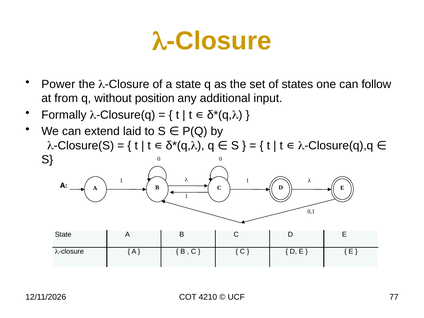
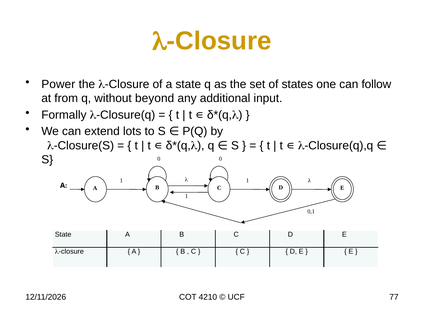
position: position -> beyond
laid: laid -> lots
